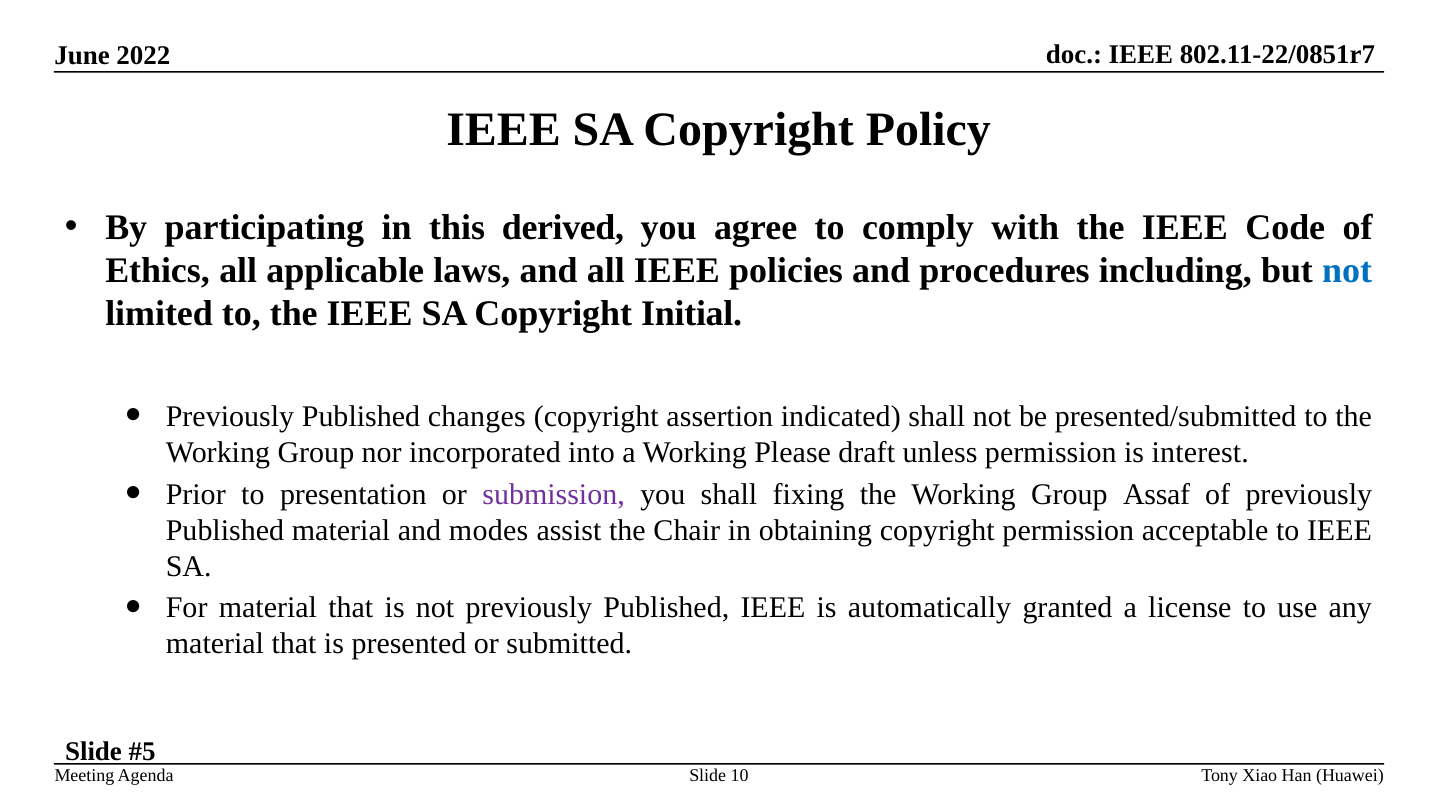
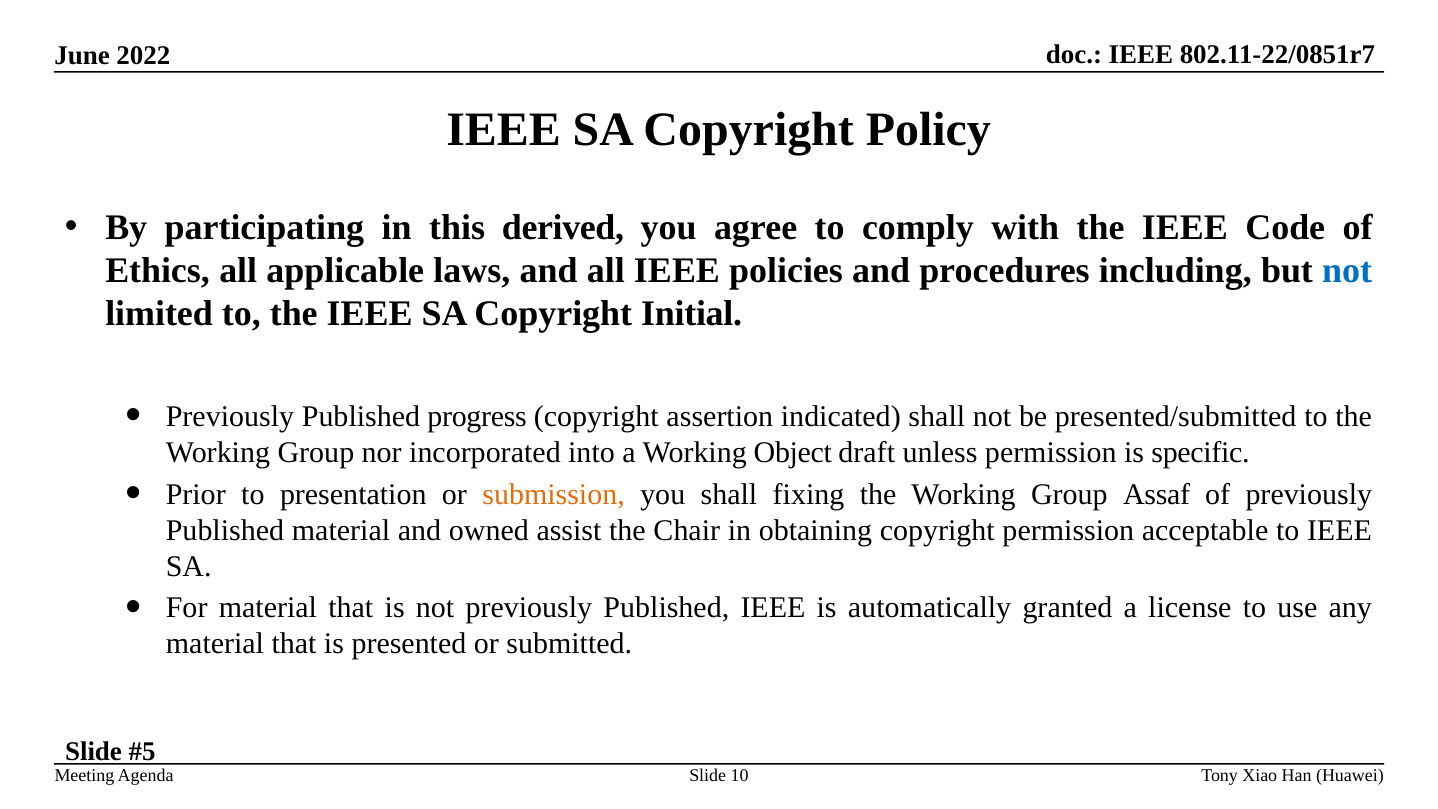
changes: changes -> progress
Please: Please -> Object
interest: interest -> specific
submission colour: purple -> orange
modes: modes -> owned
